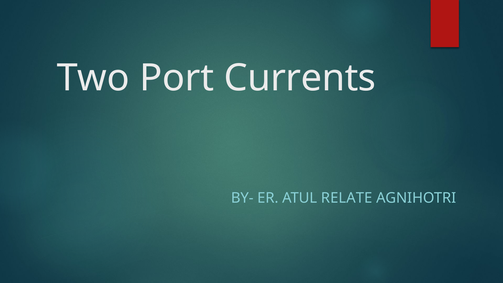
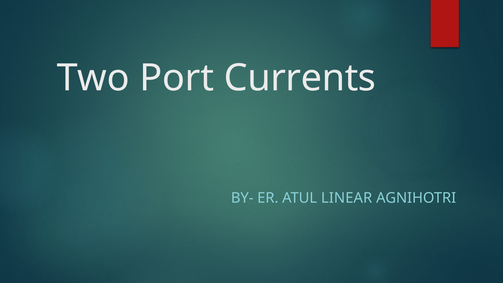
RELATE: RELATE -> LINEAR
